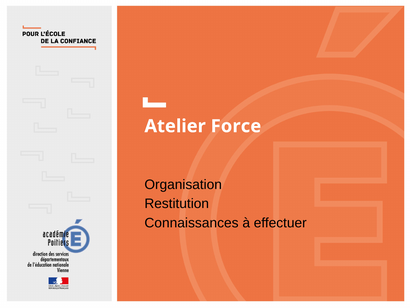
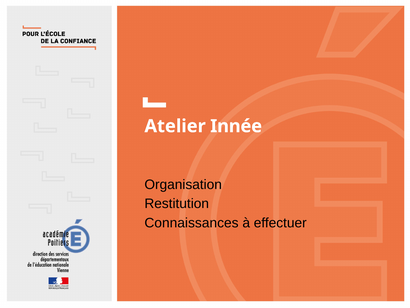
Force: Force -> Innée
